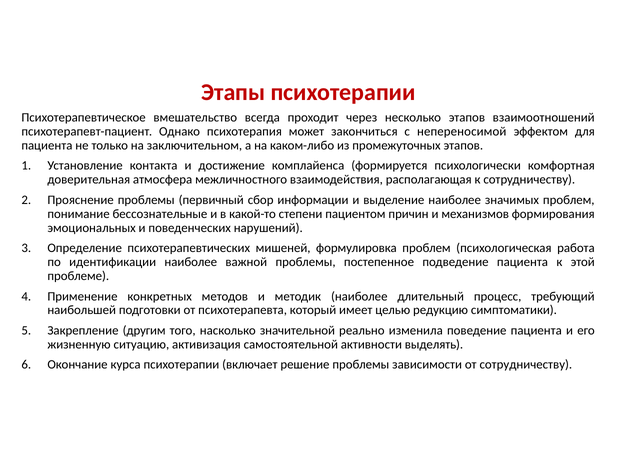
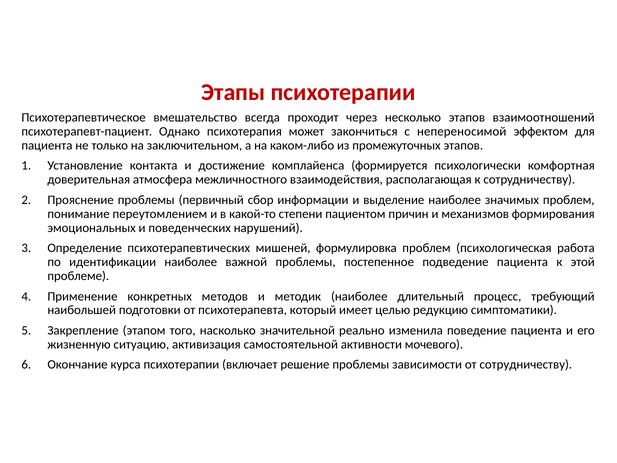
бессознательные: бессознательные -> переутомлением
другим: другим -> этапом
выделять: выделять -> мочевого
